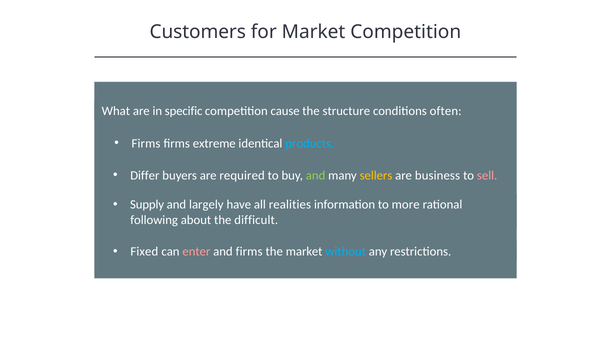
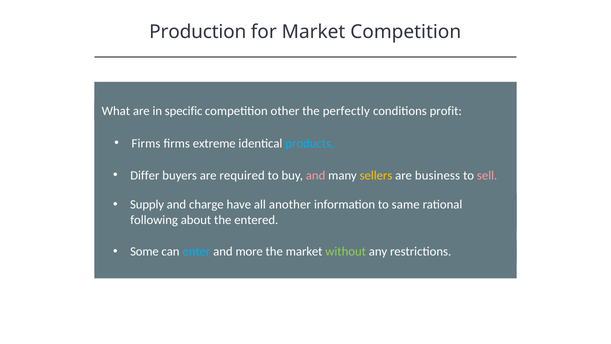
Customers: Customers -> Production
cause: cause -> other
structure: structure -> perfectly
often: often -> profit
and at (316, 175) colour: light green -> pink
largely: largely -> charge
realities: realities -> another
more: more -> same
difficult: difficult -> entered
Fixed: Fixed -> Some
enter colour: pink -> light blue
and firms: firms -> more
without colour: light blue -> light green
